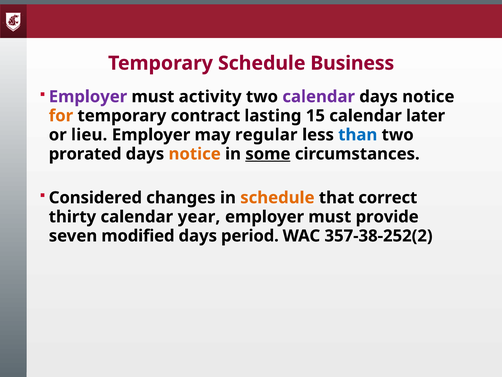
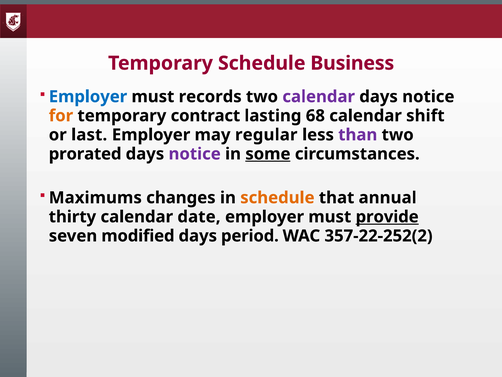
Employer at (88, 97) colour: purple -> blue
activity: activity -> records
15: 15 -> 68
later: later -> shift
lieu: lieu -> last
than colour: blue -> purple
notice at (195, 154) colour: orange -> purple
Considered: Considered -> Maximums
correct: correct -> annual
year: year -> date
provide underline: none -> present
357-38-252(2: 357-38-252(2 -> 357-22-252(2
